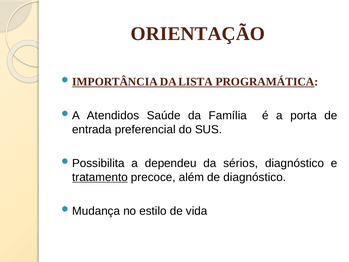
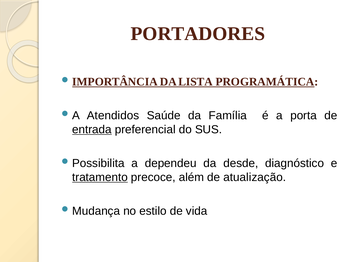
ORIENTAÇÃO: ORIENTAÇÃO -> PORTADORES
entrada underline: none -> present
sérios: sérios -> desde
de diagnóstico: diagnóstico -> atualização
